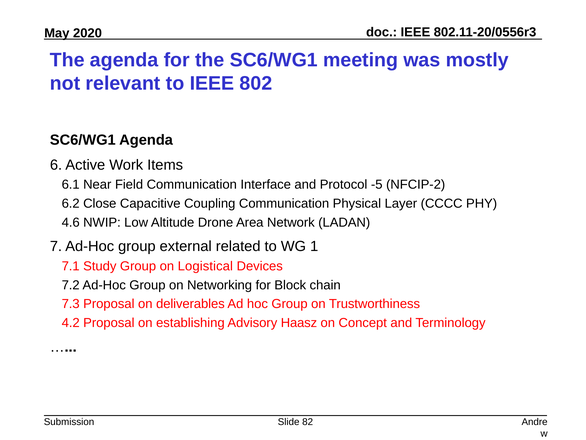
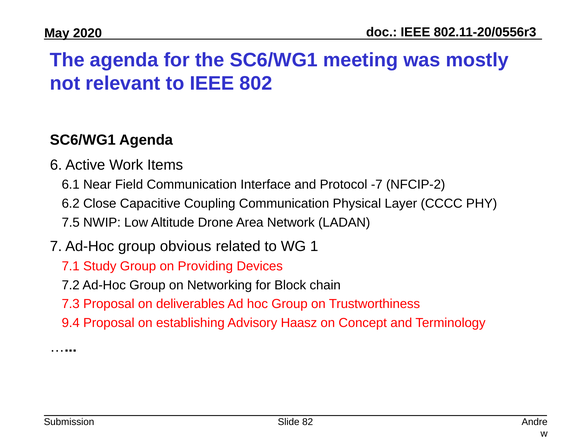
-5: -5 -> -7
4.6: 4.6 -> 7.5
external: external -> obvious
Logistical: Logistical -> Providing
4.2: 4.2 -> 9.4
